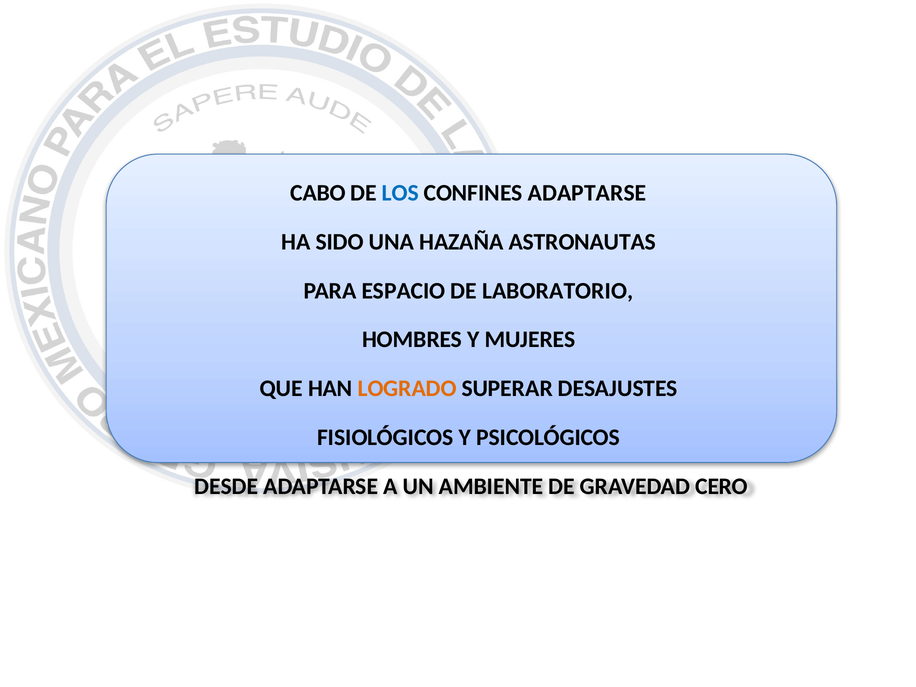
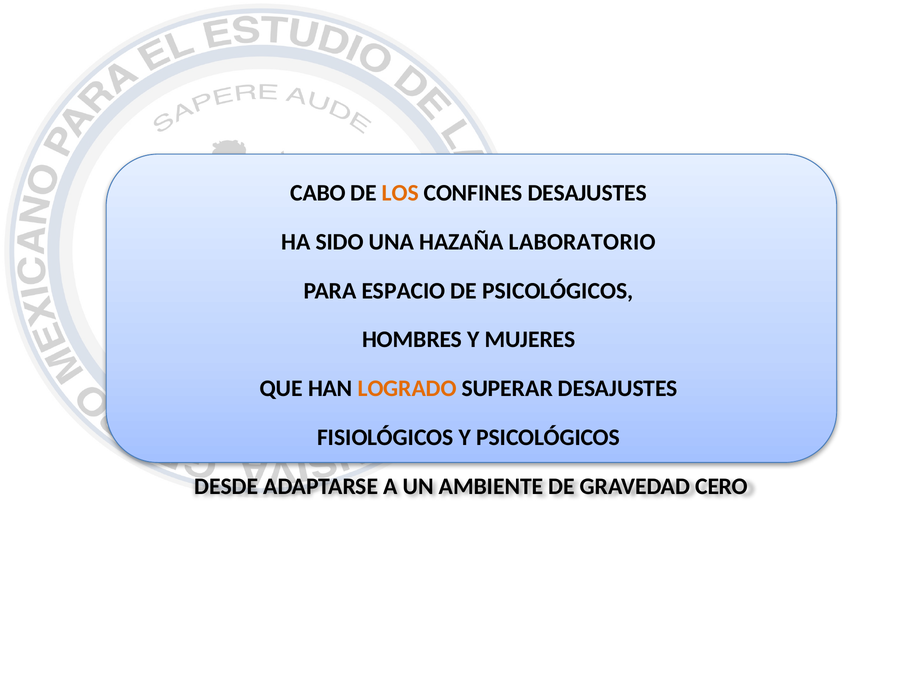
LOS colour: blue -> orange
CONFINES ADAPTARSE: ADAPTARSE -> DESAJUSTES
ASTRONAUTAS: ASTRONAUTAS -> LABORATORIO
DE LABORATORIO: LABORATORIO -> PSICOLÓGICOS
